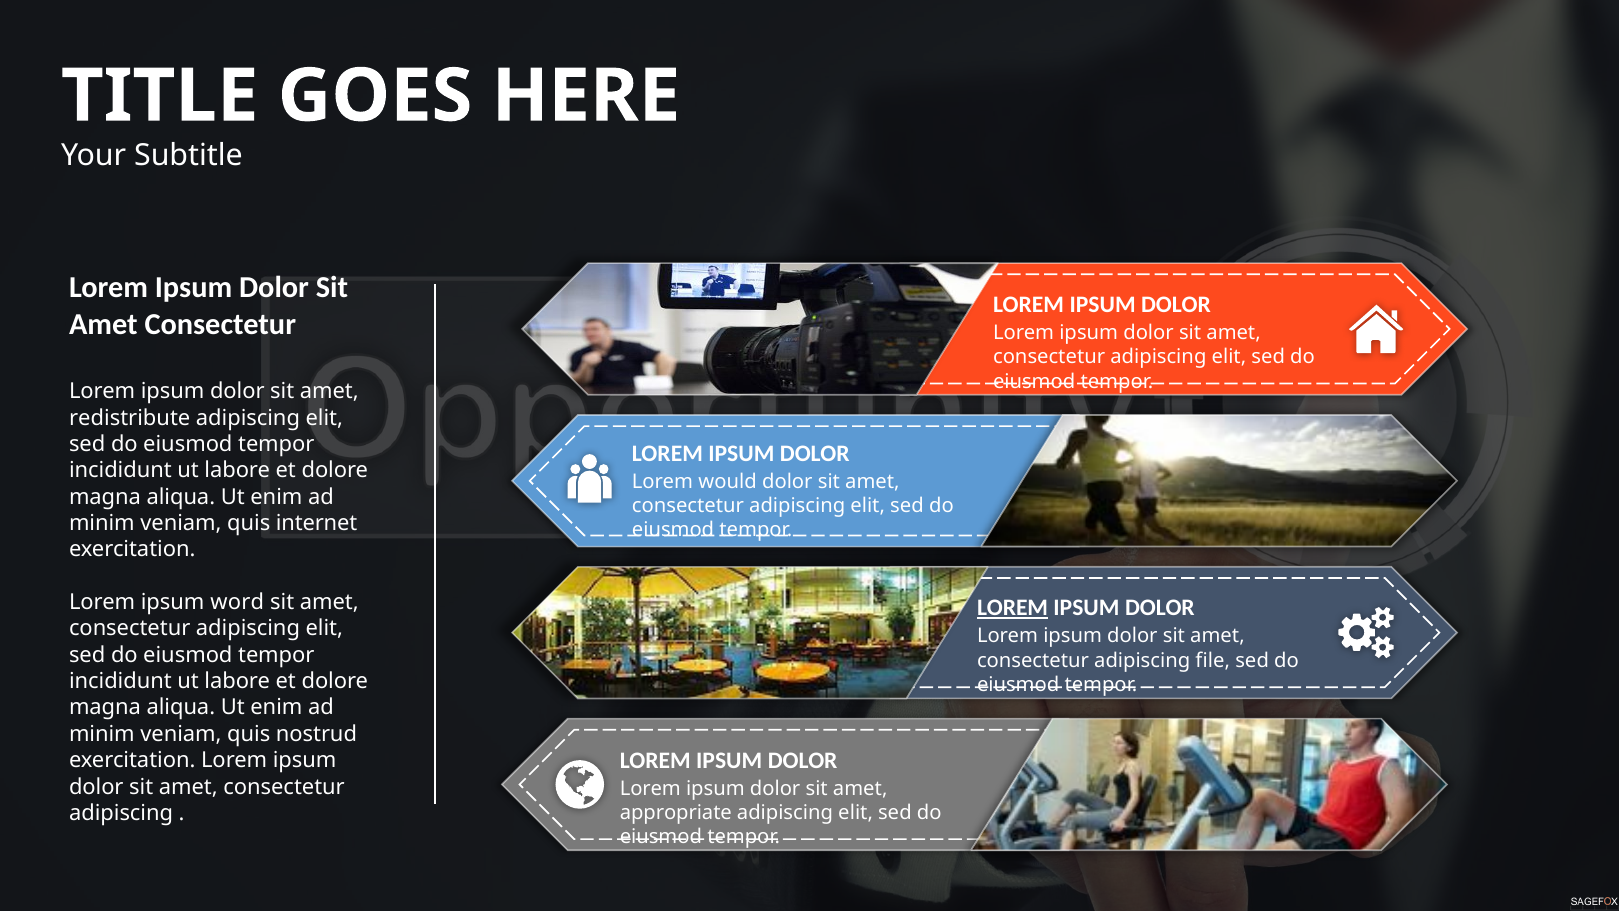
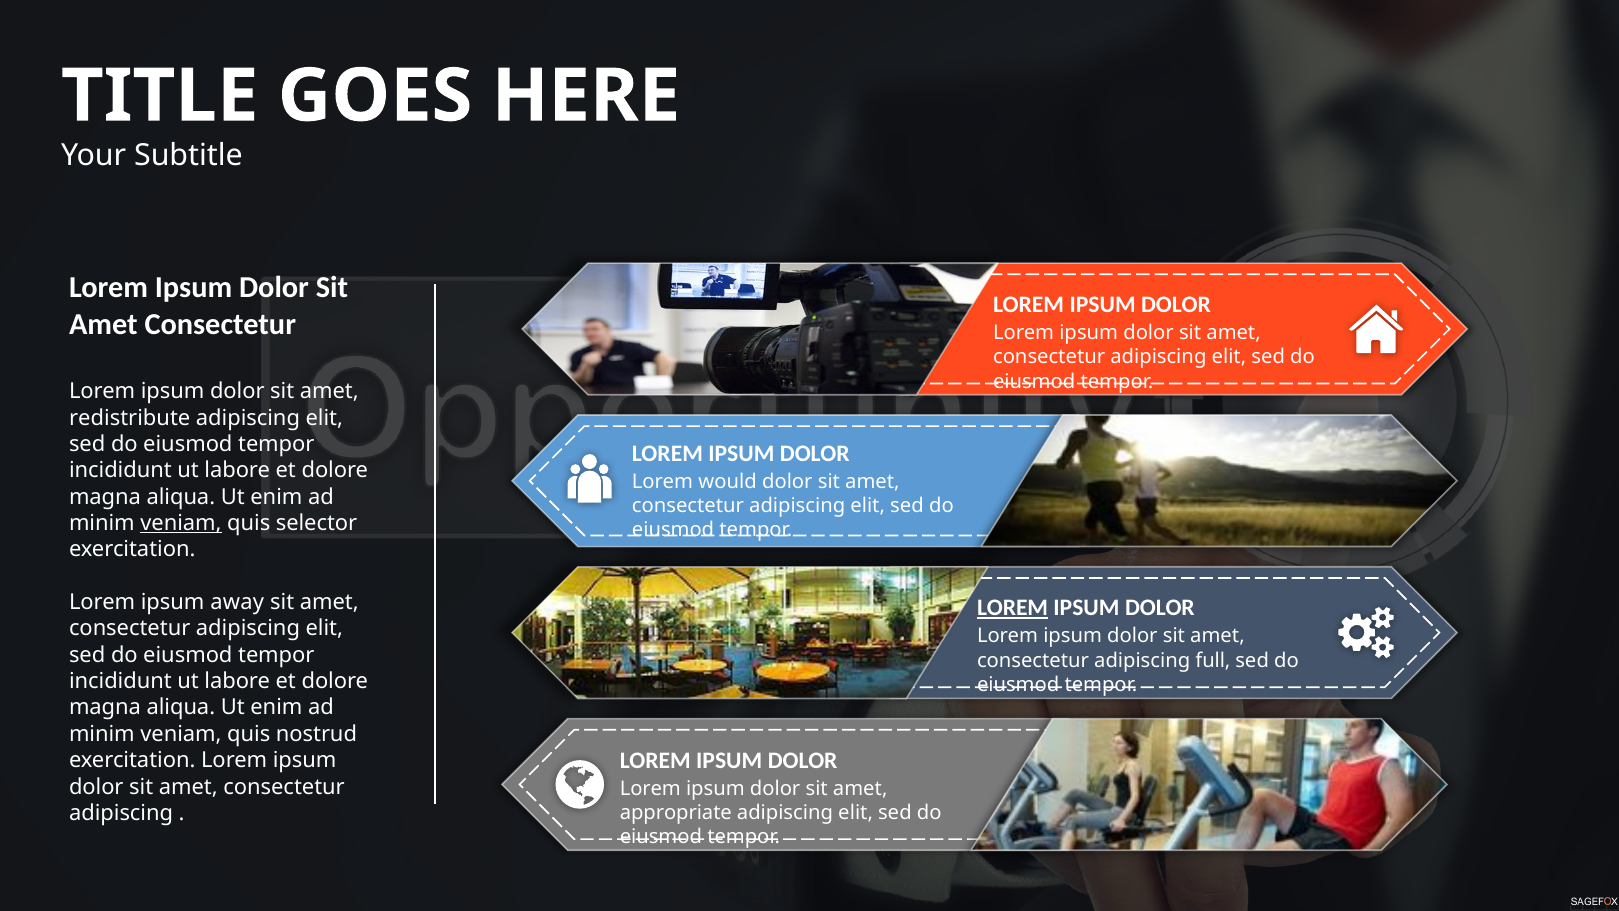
veniam at (181, 523) underline: none -> present
internet: internet -> selector
word: word -> away
file: file -> full
